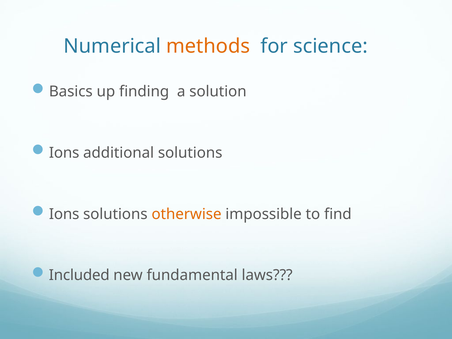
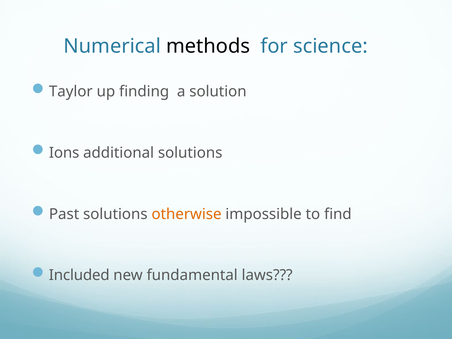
methods colour: orange -> black
Basics: Basics -> Taylor
Ions at (64, 214): Ions -> Past
